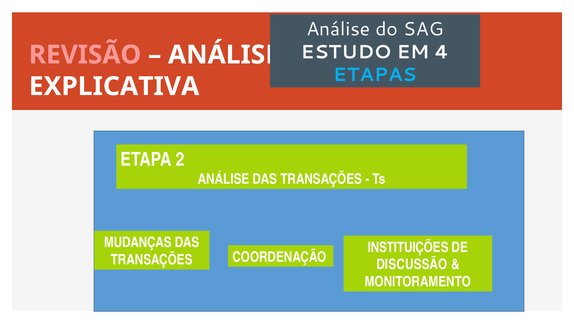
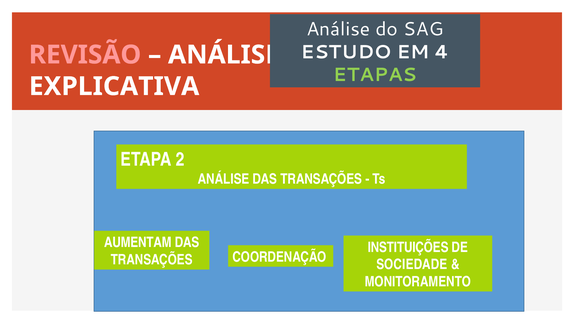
ETAPAS colour: light blue -> light green
MUDANÇAS: MUDANÇAS -> AUMENTAM
DISCUSSÃO: DISCUSSÃO -> SOCIEDADE
